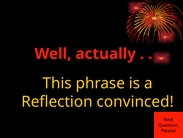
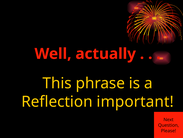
convinced: convinced -> important
